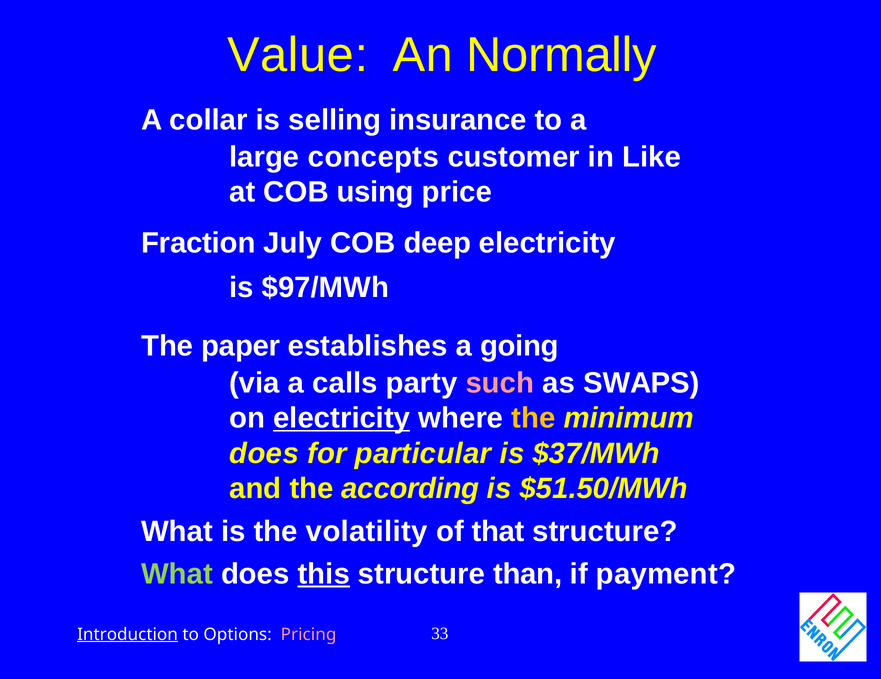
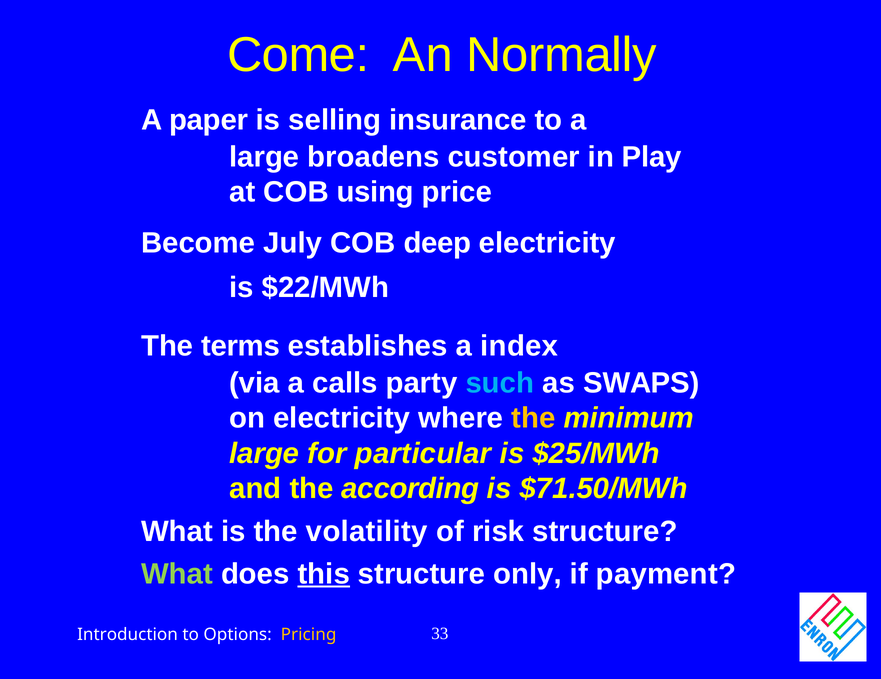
Value: Value -> Come
collar: collar -> paper
concepts: concepts -> broadens
Like: Like -> Play
Fraction: Fraction -> Become
$97/MWh: $97/MWh -> $22/MWh
paper: paper -> terms
going: going -> index
such colour: pink -> light blue
electricity at (342, 418) underline: present -> none
does at (264, 453): does -> large
$37/MWh: $37/MWh -> $25/MWh
$51.50/MWh: $51.50/MWh -> $71.50/MWh
that: that -> risk
than: than -> only
Introduction underline: present -> none
Pricing colour: pink -> yellow
